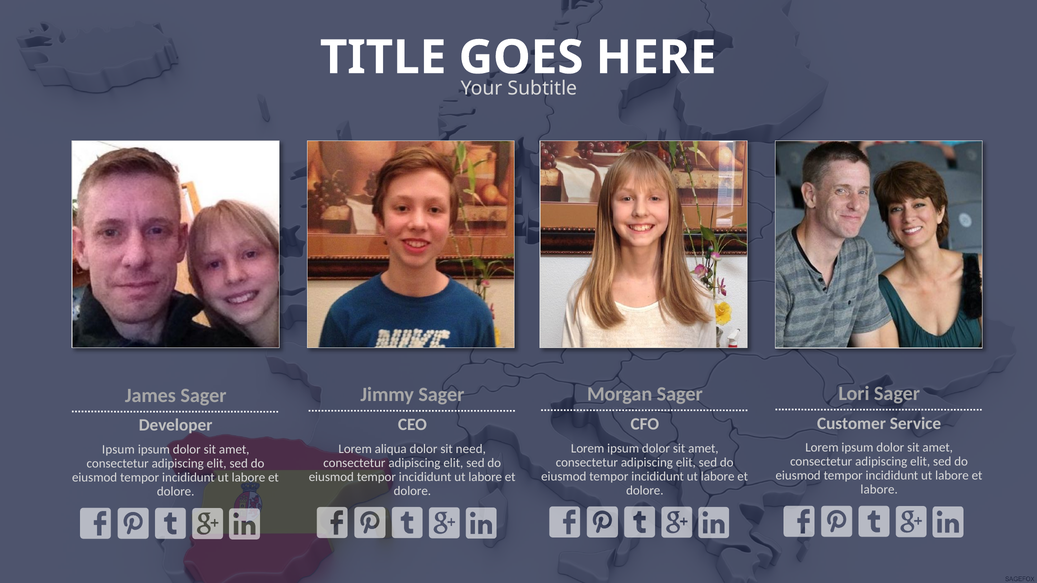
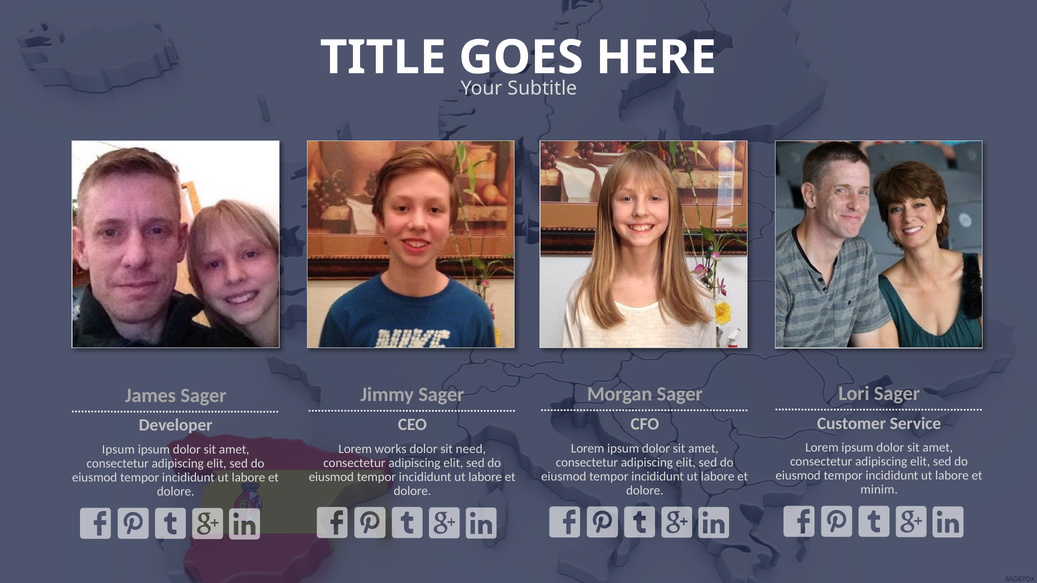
aliqua: aliqua -> works
labore at (879, 490): labore -> minim
